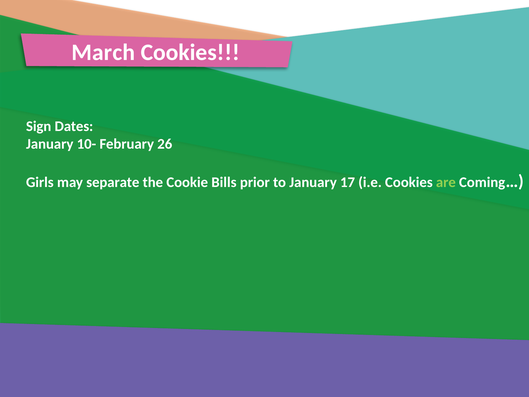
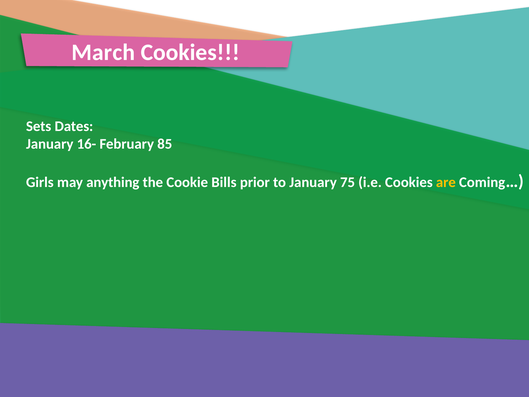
Sign: Sign -> Sets
10-: 10- -> 16-
26: 26 -> 85
separate: separate -> anything
17: 17 -> 75
are colour: light green -> yellow
